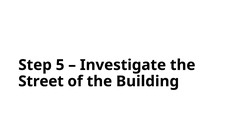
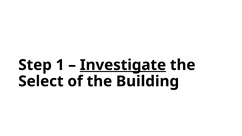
5: 5 -> 1
Investigate underline: none -> present
Street: Street -> Select
